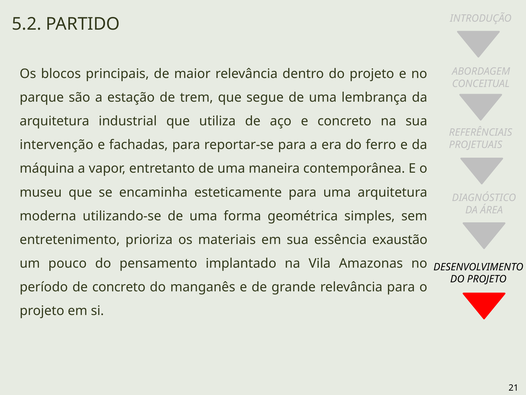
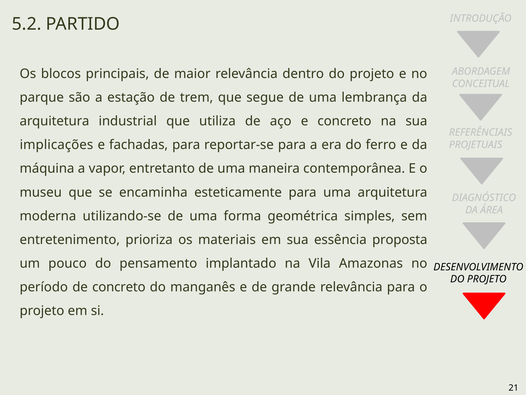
intervenção: intervenção -> implicações
exaustão: exaustão -> proposta
